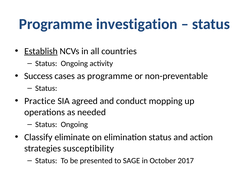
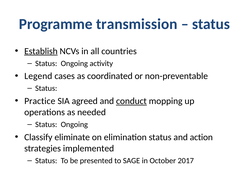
investigation: investigation -> transmission
Success: Success -> Legend
as programme: programme -> coordinated
conduct underline: none -> present
susceptibility: susceptibility -> implemented
